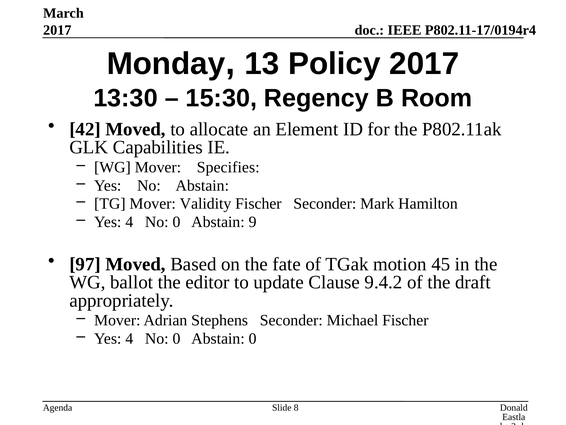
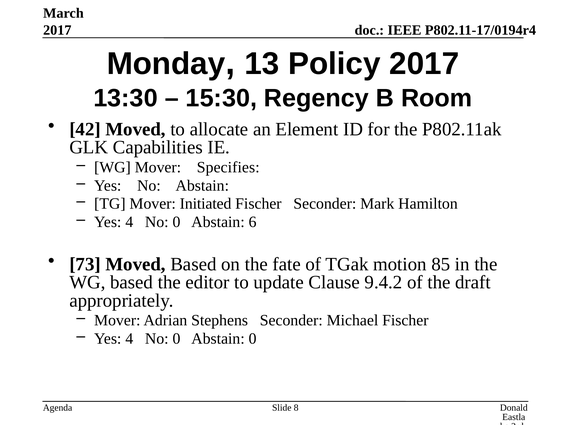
Validity: Validity -> Initiated
9: 9 -> 6
97: 97 -> 73
45: 45 -> 85
WG ballot: ballot -> based
